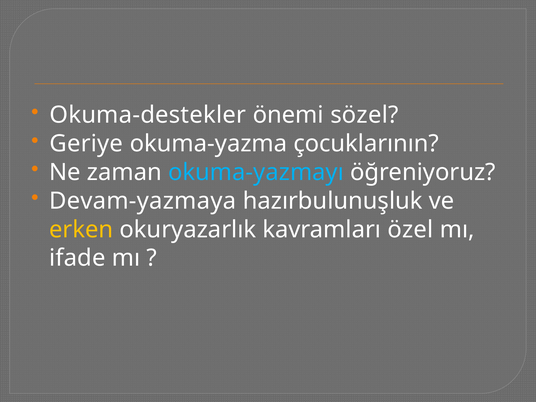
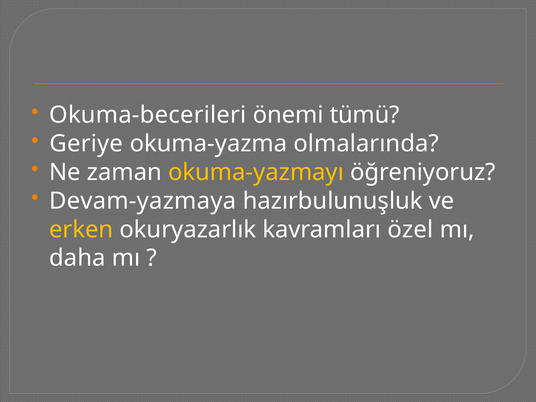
Okuma-destekler: Okuma-destekler -> Okuma-becerileri
sözel: sözel -> tümü
çocuklarının: çocuklarının -> olmalarında
okuma-yazmayı colour: light blue -> yellow
ifade: ifade -> daha
